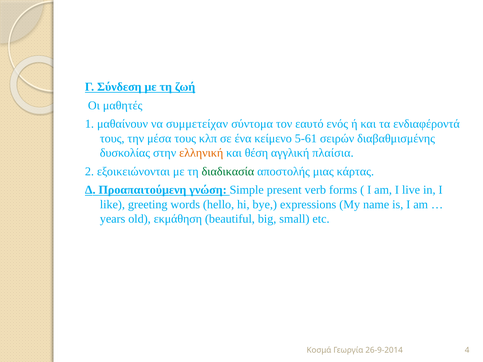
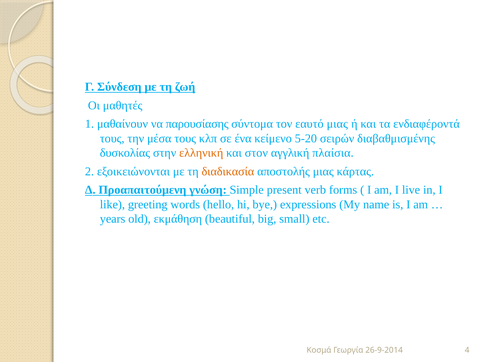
συμμετείχαν: συμμετείχαν -> παρουσίασης
εαυτό ενός: ενός -> μιας
5-61: 5-61 -> 5-20
θέση: θέση -> στον
διαδικασία colour: green -> orange
